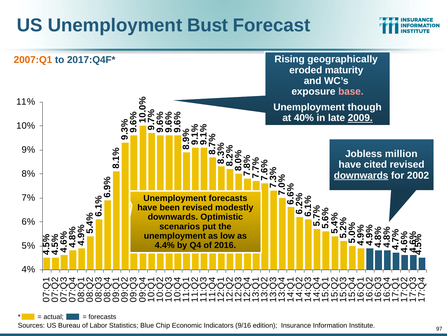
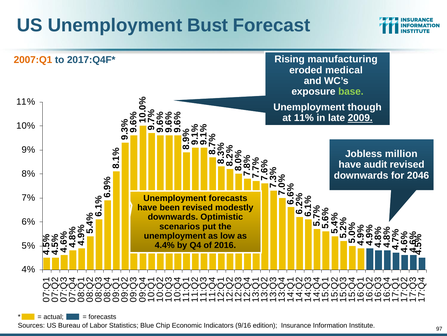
geographically: geographically -> manufacturing
maturity: maturity -> medical
base colour: pink -> light green
at 40%: 40% -> 11%
cited: cited -> audit
downwards at (361, 175) underline: present -> none
2002: 2002 -> 2046
